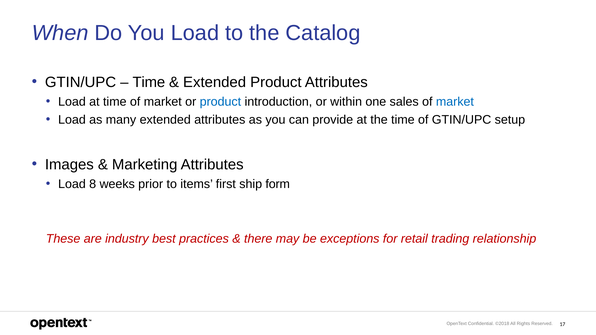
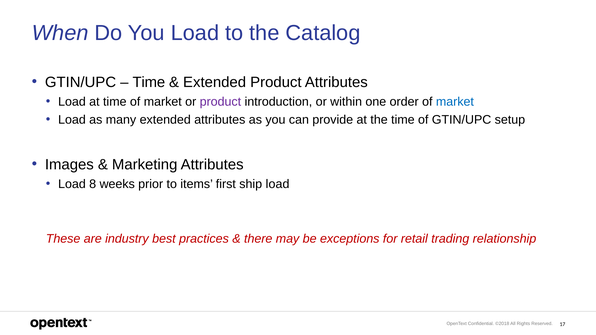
product at (220, 102) colour: blue -> purple
sales: sales -> order
ship form: form -> load
